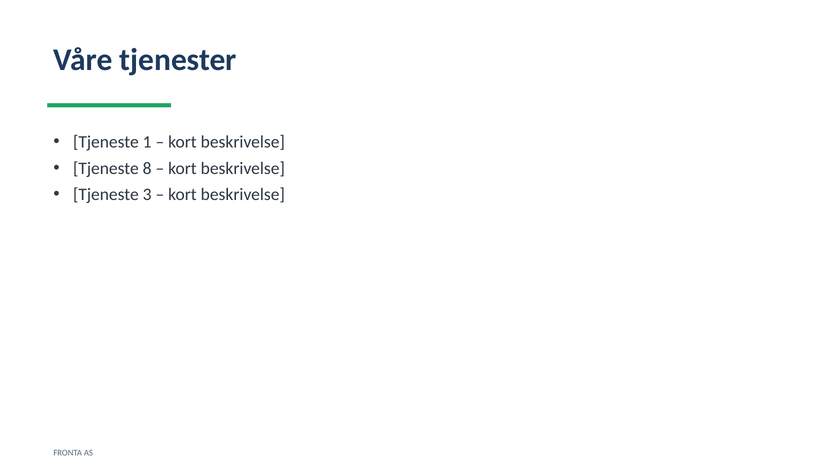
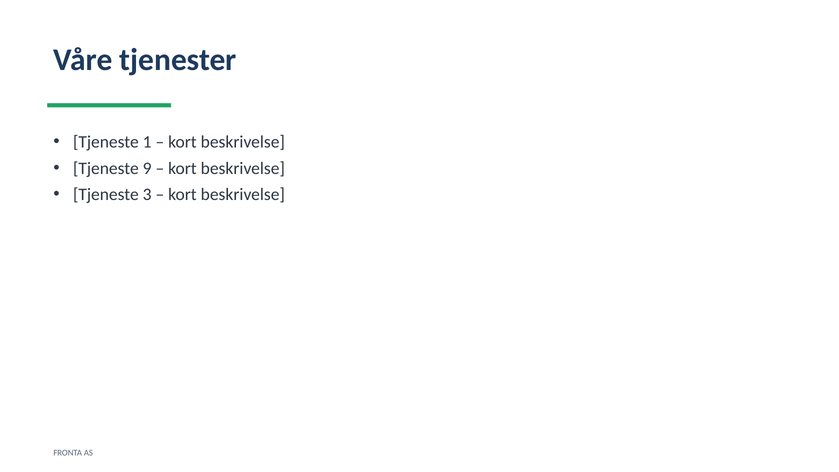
8: 8 -> 9
